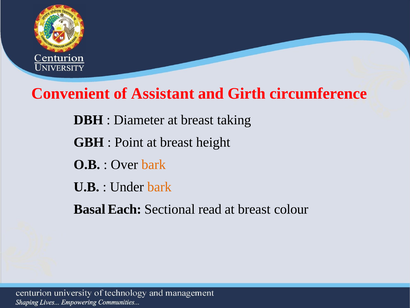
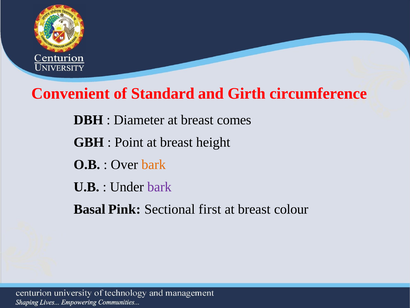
Assistant: Assistant -> Standard
taking: taking -> comes
bark at (159, 187) colour: orange -> purple
Each: Each -> Pink
read: read -> first
